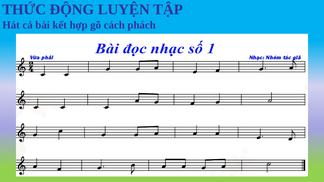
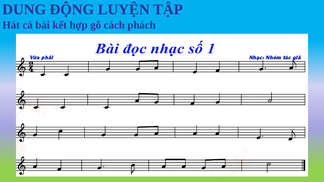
THỨC: THỨC -> DUNG
